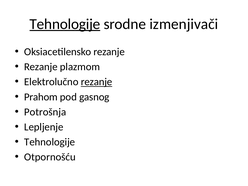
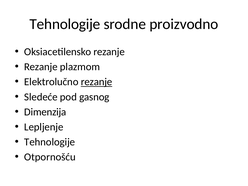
Tehnologije at (65, 24) underline: present -> none
izmenjivači: izmenjivači -> proizvodno
Prahom: Prahom -> Sledeće
Potrošnja: Potrošnja -> Dimenzija
